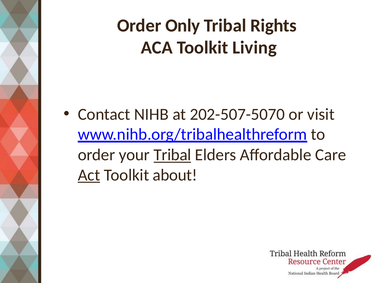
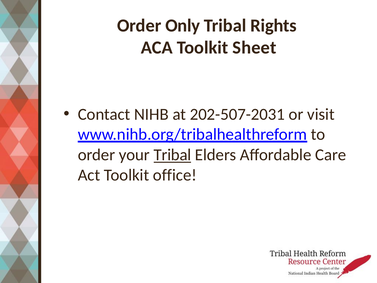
Living: Living -> Sheet
202-507-5070: 202-507-5070 -> 202-507-2031
Act underline: present -> none
about: about -> office
